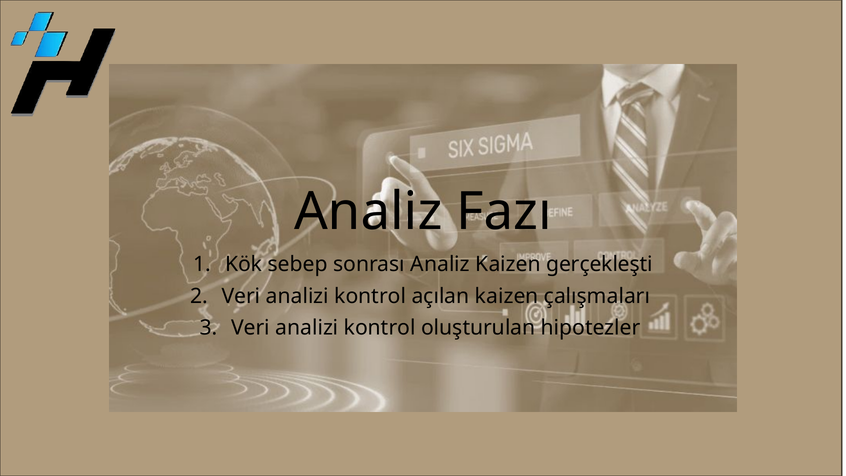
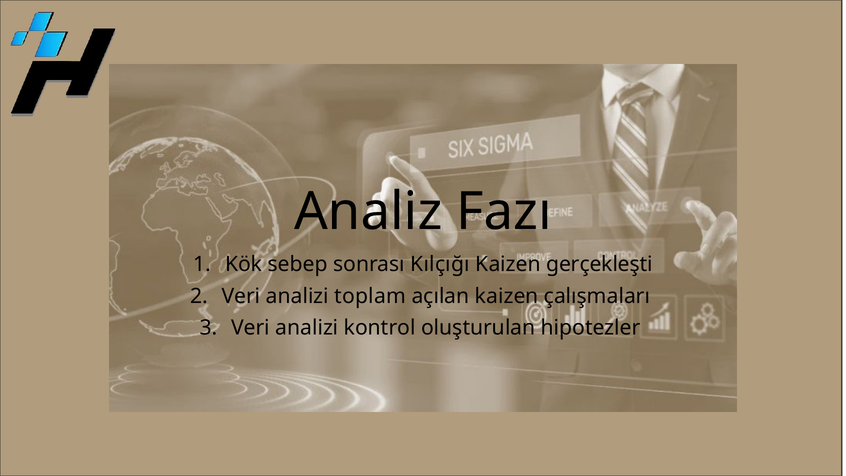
sonrası Analiz: Analiz -> Kılçığı
kontrol at (370, 296): kontrol -> toplam
